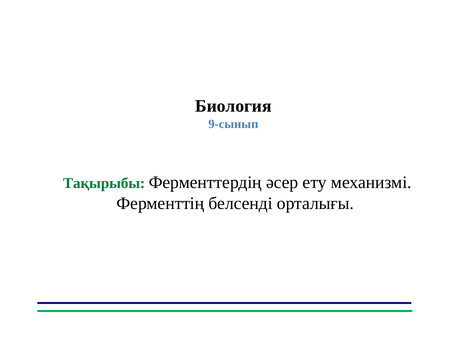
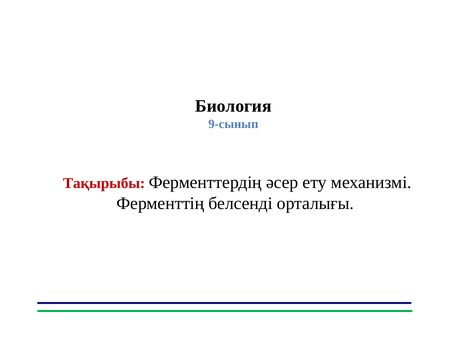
Тақырыбы colour: green -> red
